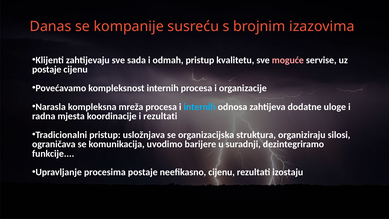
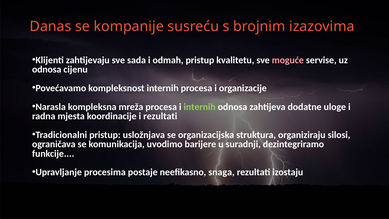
postaje at (47, 69): postaje -> odnosa
internih at (200, 107) colour: light blue -> light green
neefikasno cijenu: cijenu -> snaga
